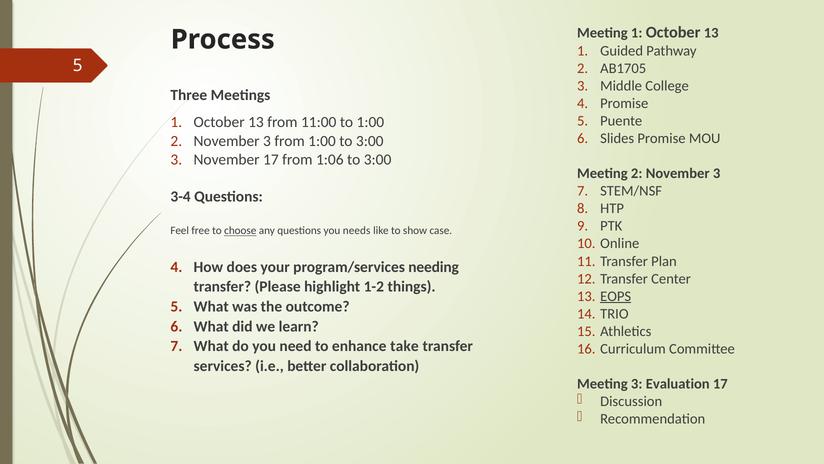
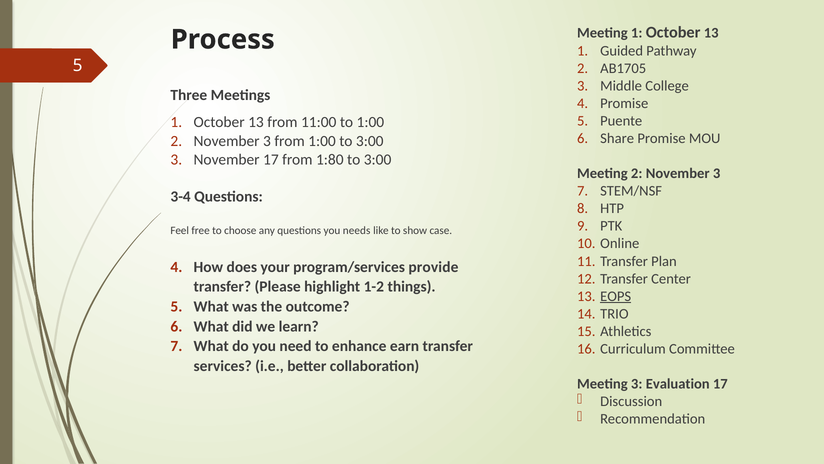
Slides: Slides -> Share
1:06: 1:06 -> 1:80
choose underline: present -> none
needing: needing -> provide
take: take -> earn
